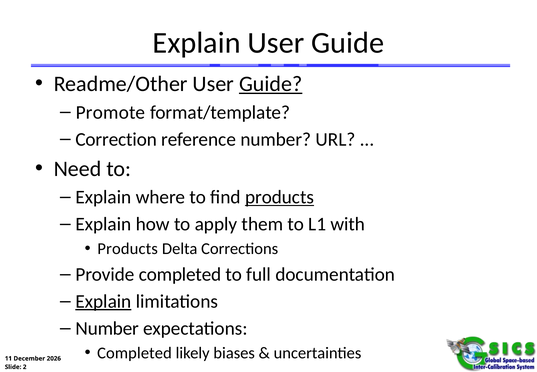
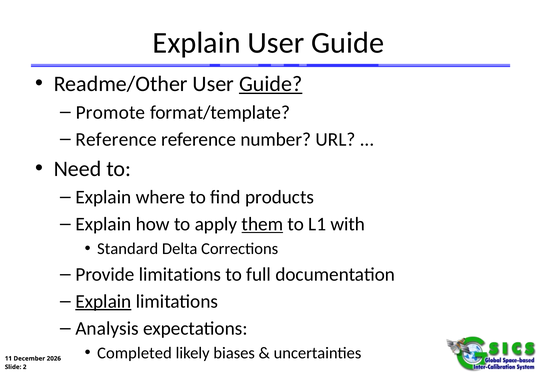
Correction at (116, 139): Correction -> Reference
products at (280, 197) underline: present -> none
them underline: none -> present
Products at (128, 249): Products -> Standard
Provide completed: completed -> limitations
Number at (107, 328): Number -> Analysis
